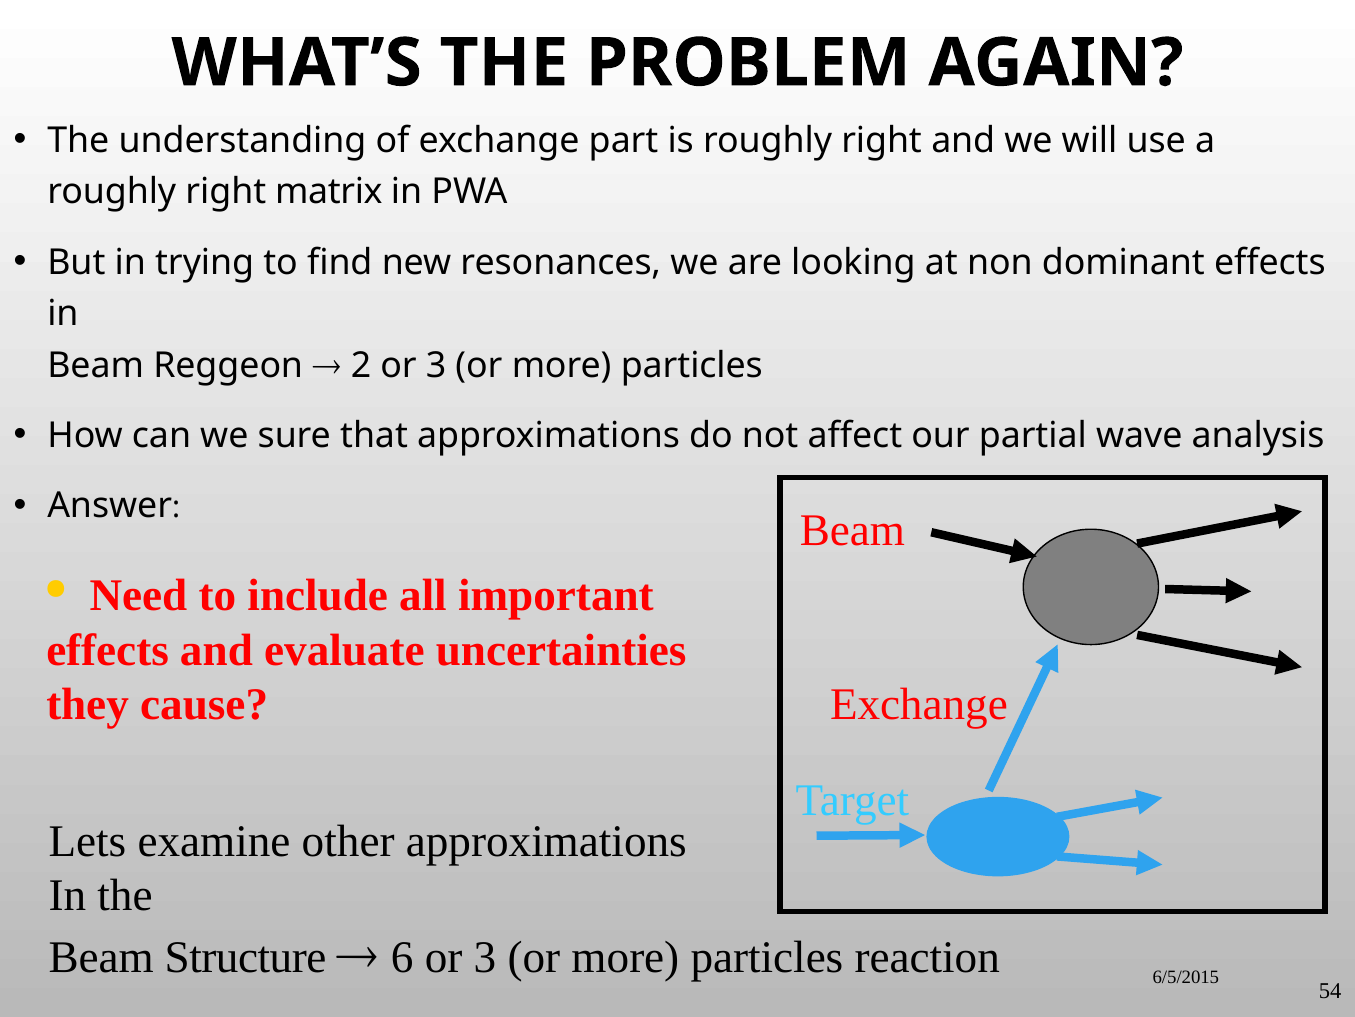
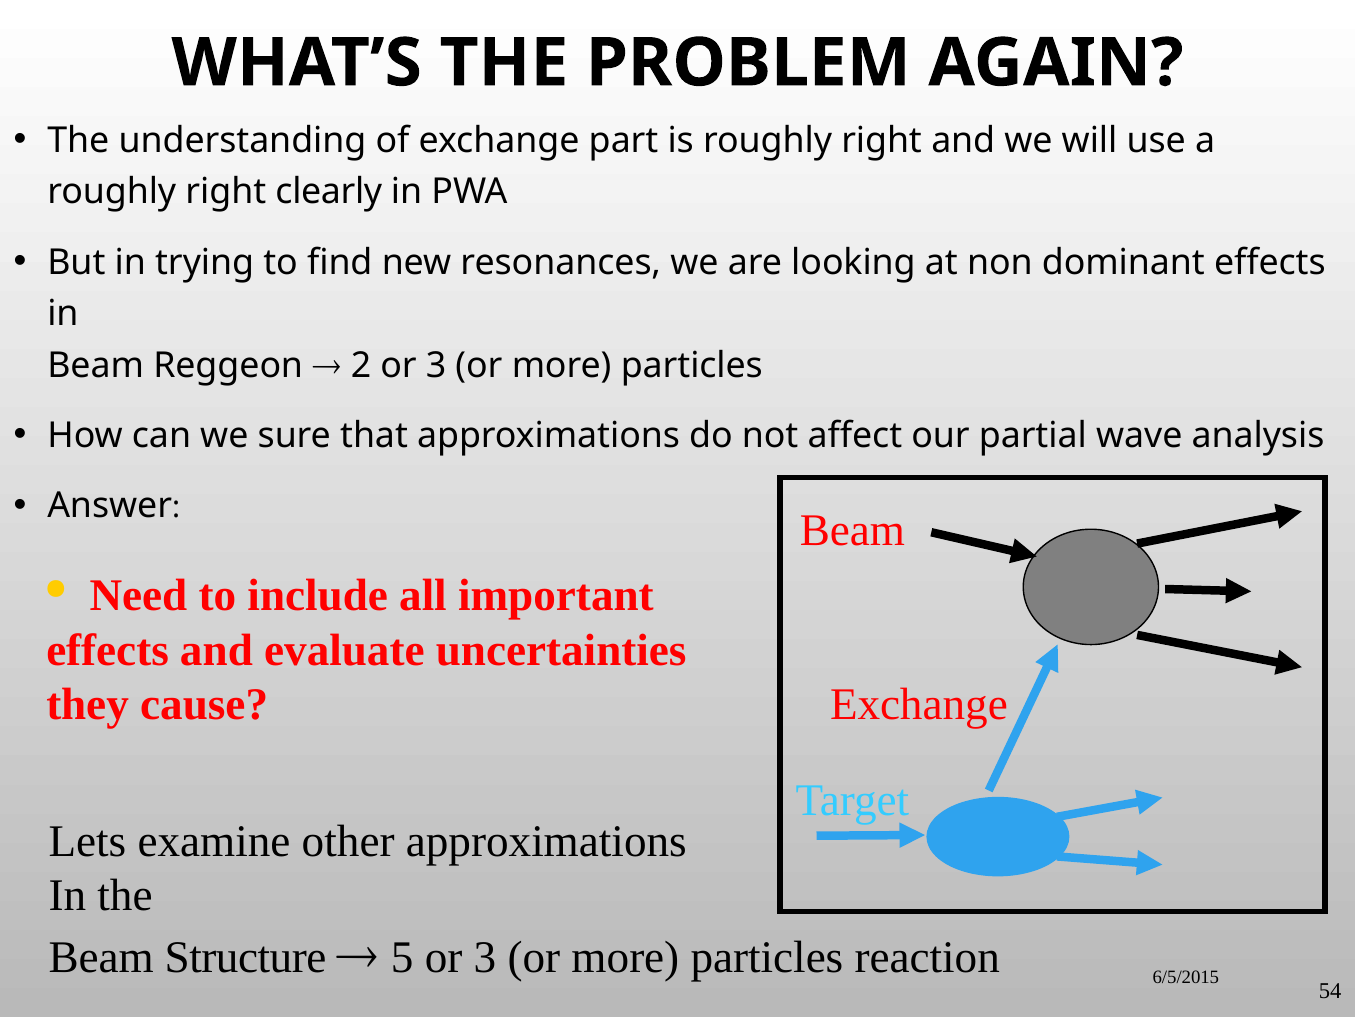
matrix: matrix -> clearly
6: 6 -> 5
